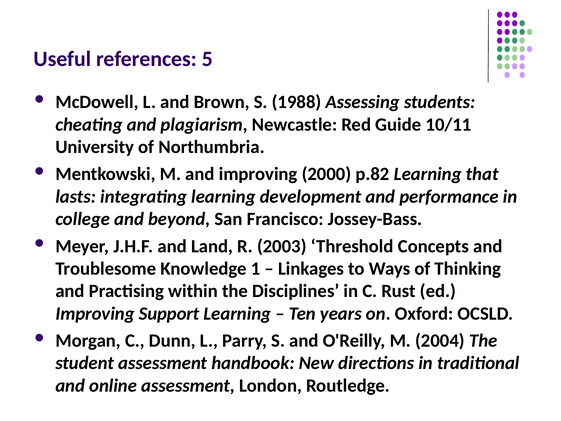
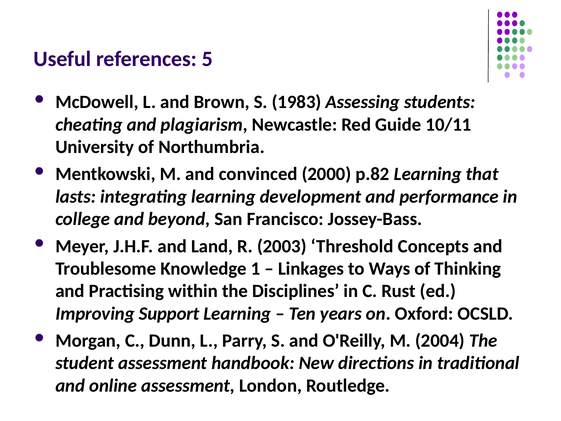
1988: 1988 -> 1983
and improving: improving -> convinced
